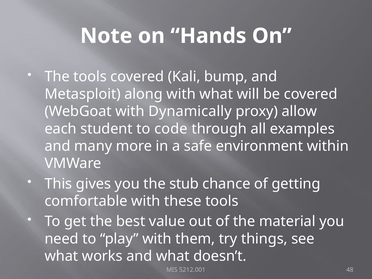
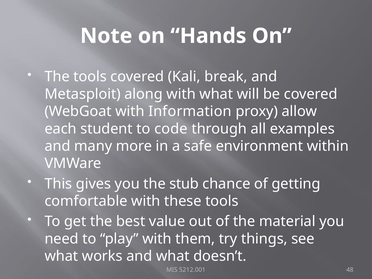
bump: bump -> break
Dynamically: Dynamically -> Information
